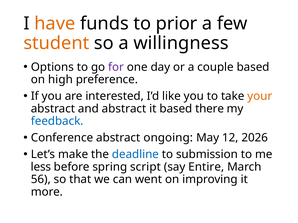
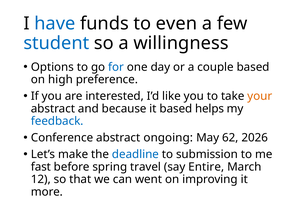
have colour: orange -> blue
prior: prior -> even
student colour: orange -> blue
for colour: purple -> blue
and abstract: abstract -> because
there: there -> helps
12: 12 -> 62
less: less -> fast
script: script -> travel
56: 56 -> 12
